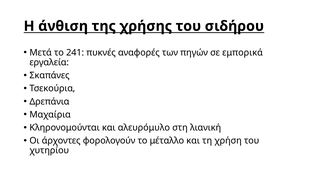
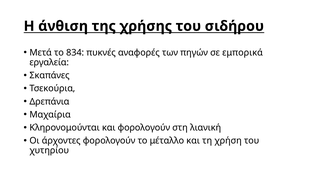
241: 241 -> 834
και αλευρόμυλο: αλευρόμυλο -> φορολογούν
